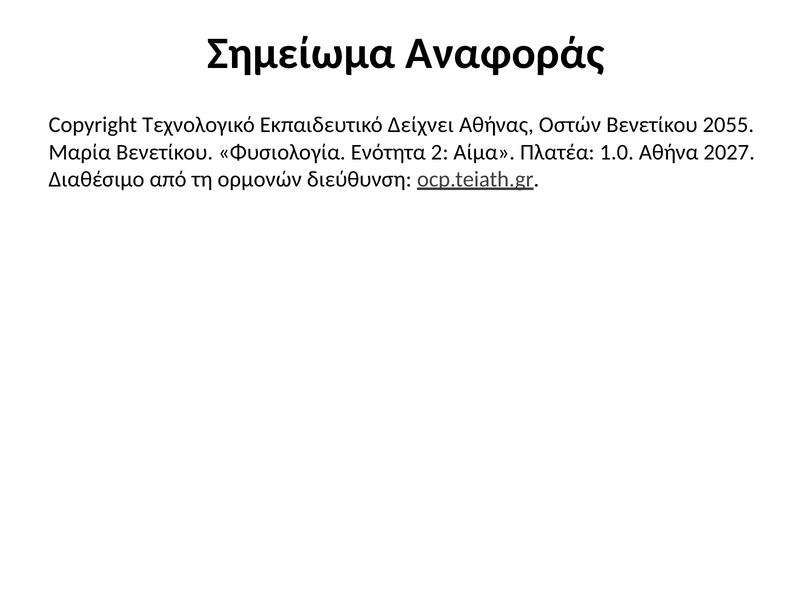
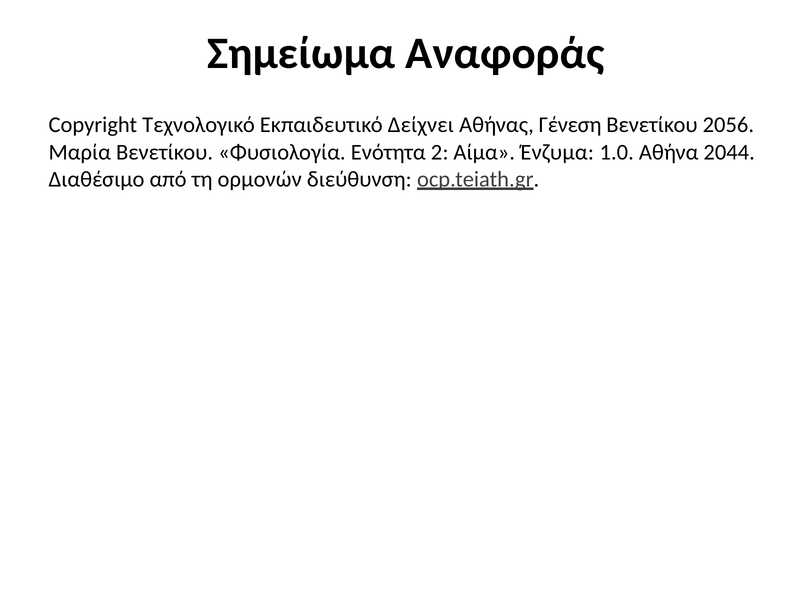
Οστών: Οστών -> Γένεση
2055: 2055 -> 2056
Πλατέα: Πλατέα -> Ένζυμα
2027: 2027 -> 2044
